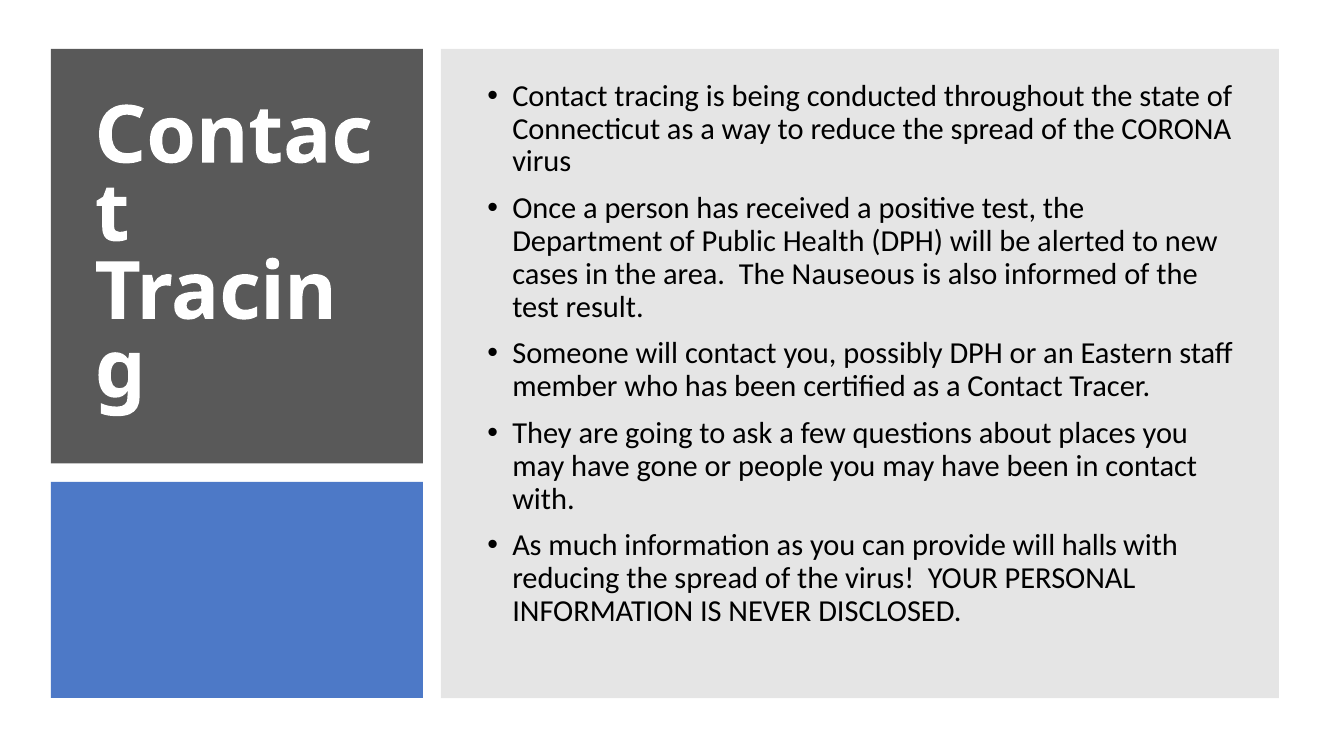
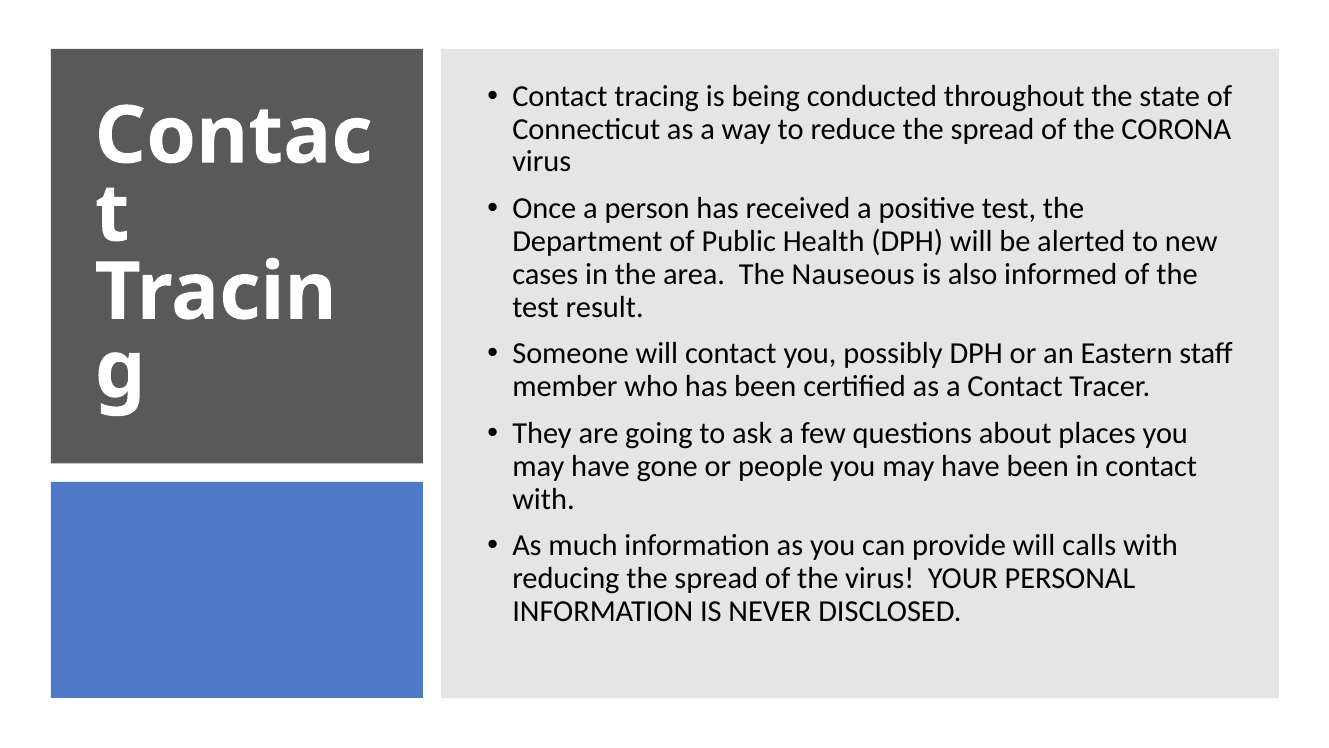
halls: halls -> calls
